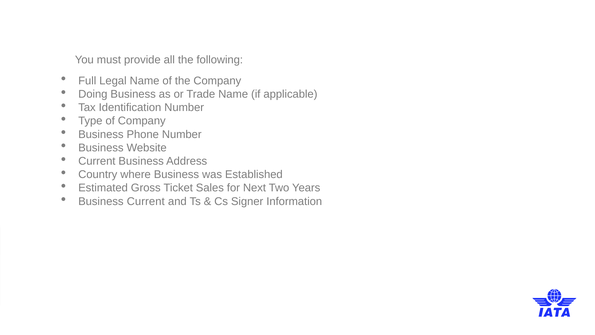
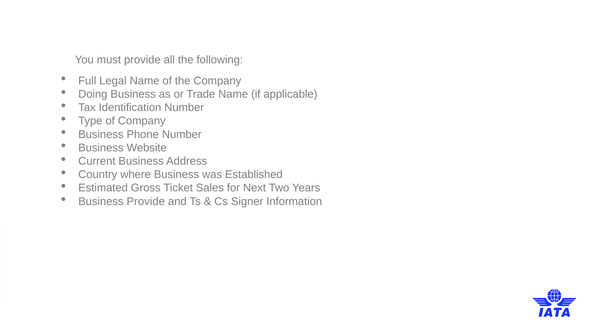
Business Current: Current -> Provide
